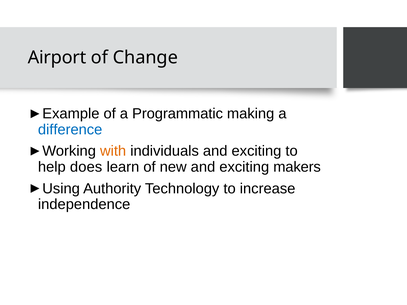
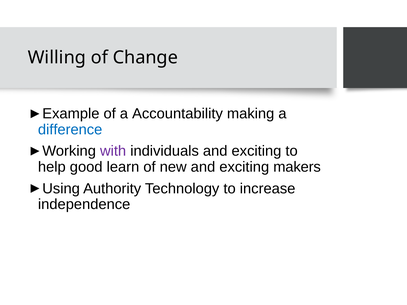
Airport: Airport -> Willing
Programmatic: Programmatic -> Accountability
with colour: orange -> purple
does: does -> good
